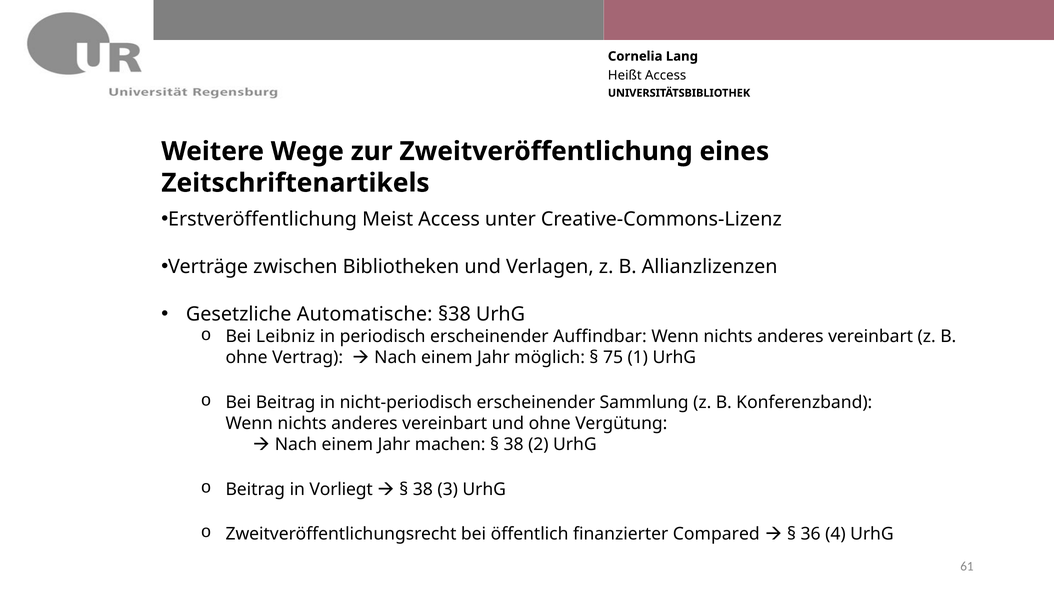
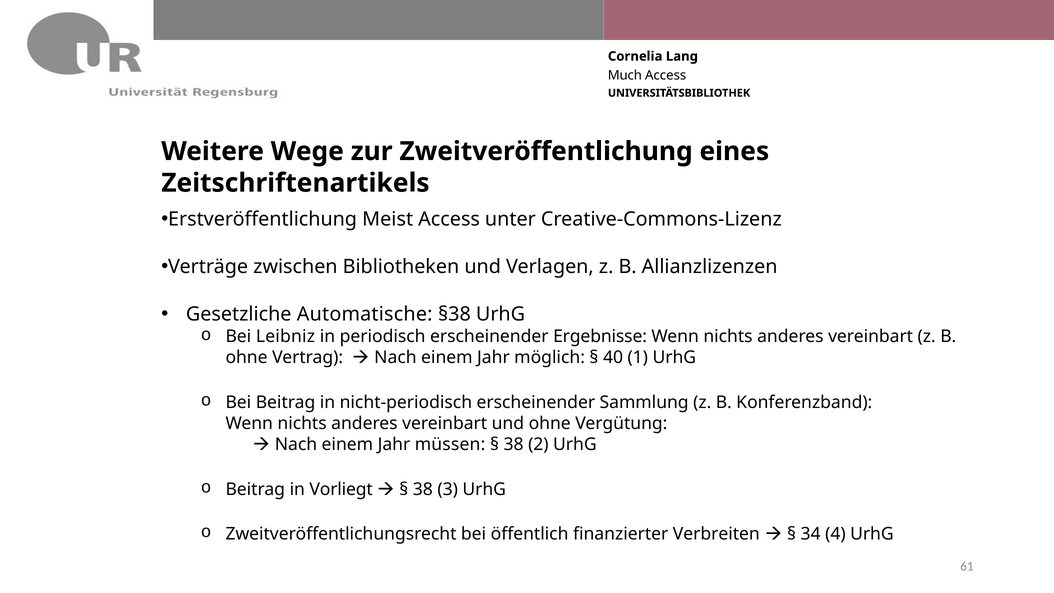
Heißt: Heißt -> Much
Auffindbar: Auffindbar -> Ergebnisse
75: 75 -> 40
machen: machen -> müssen
Compared: Compared -> Verbreiten
36: 36 -> 34
